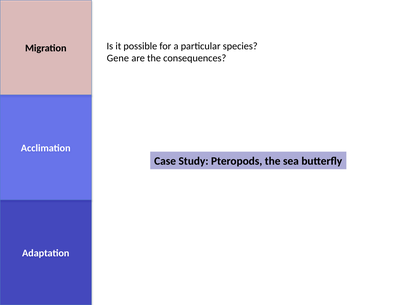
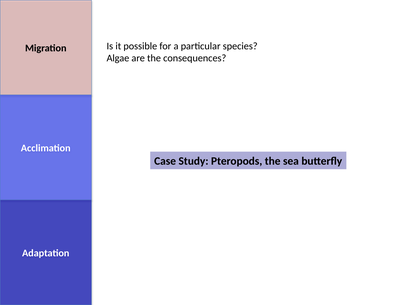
Gene: Gene -> Algae
